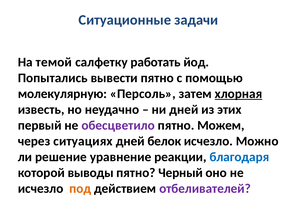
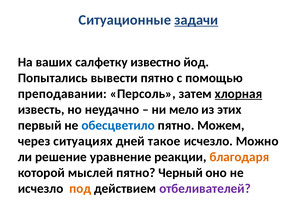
задачи underline: none -> present
темой: темой -> ваших
работать: работать -> известно
молекулярную: молекулярную -> преподавании
ни дней: дней -> мело
обесцветило colour: purple -> blue
белок: белок -> такое
благодаря colour: blue -> orange
выводы: выводы -> мыслей
